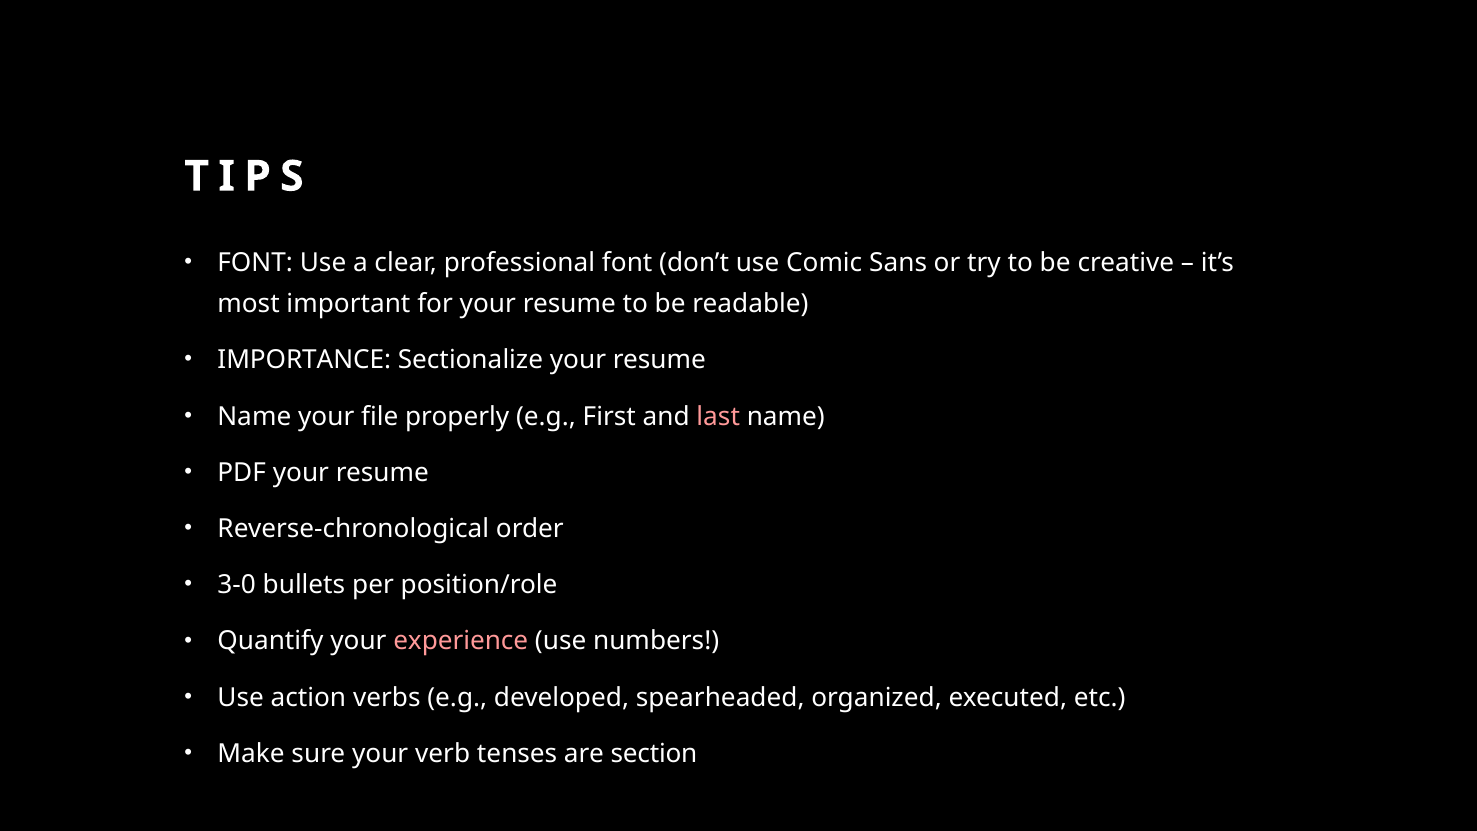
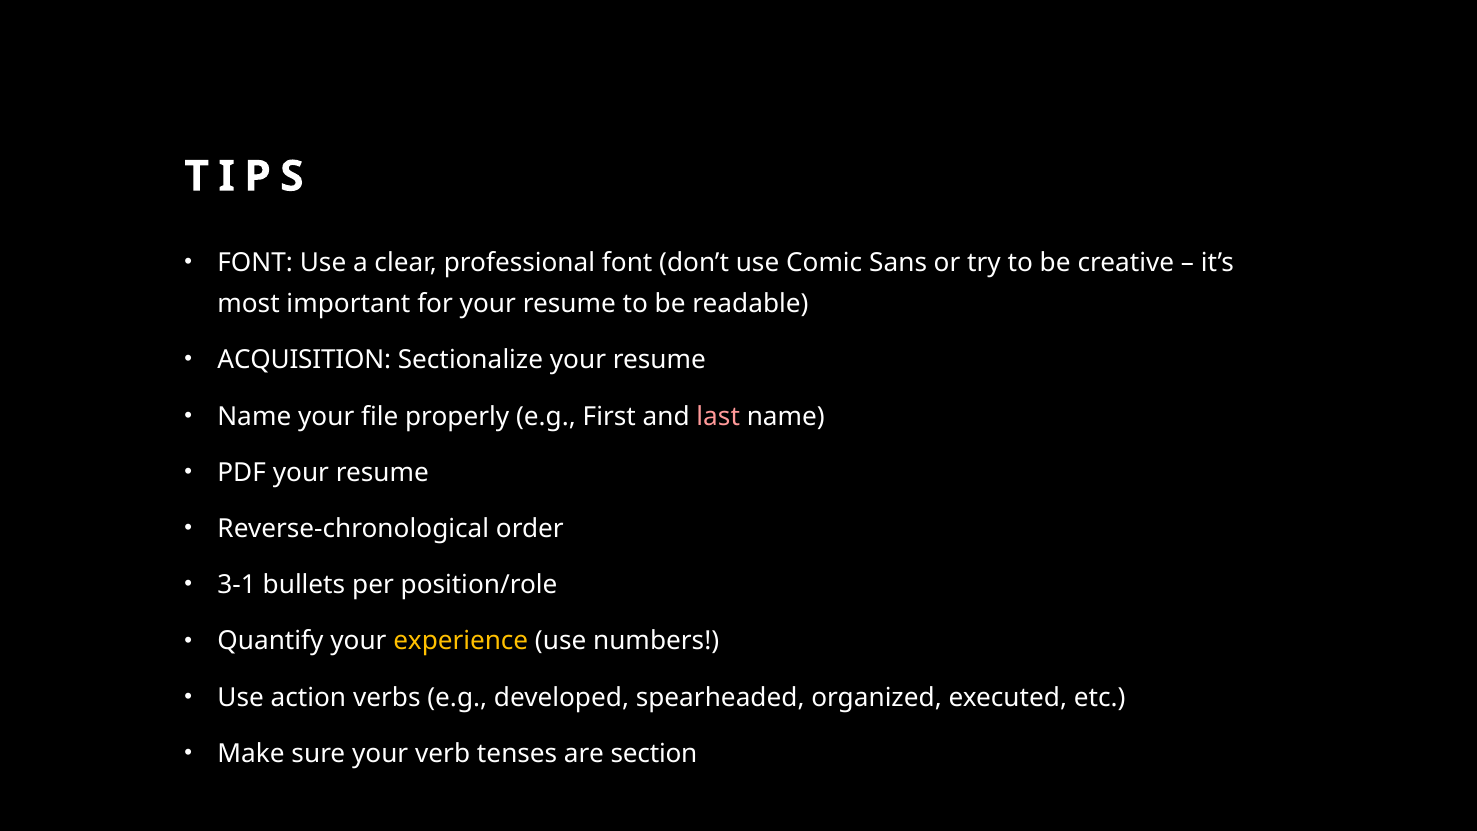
IMPORTANCE: IMPORTANCE -> ACQUISITION
3-0: 3-0 -> 3-1
experience colour: pink -> yellow
